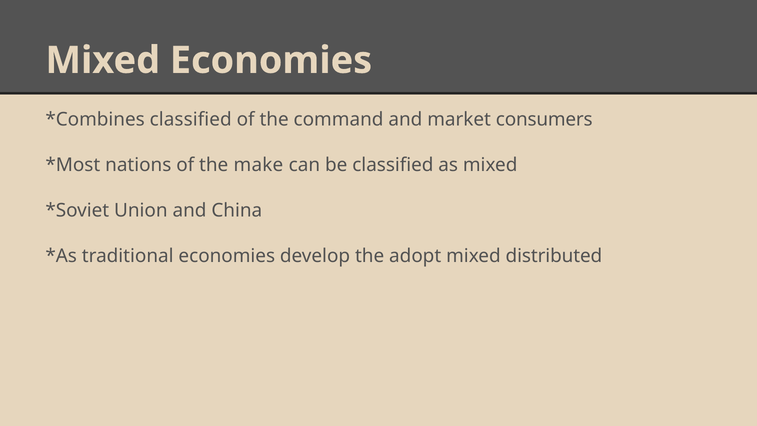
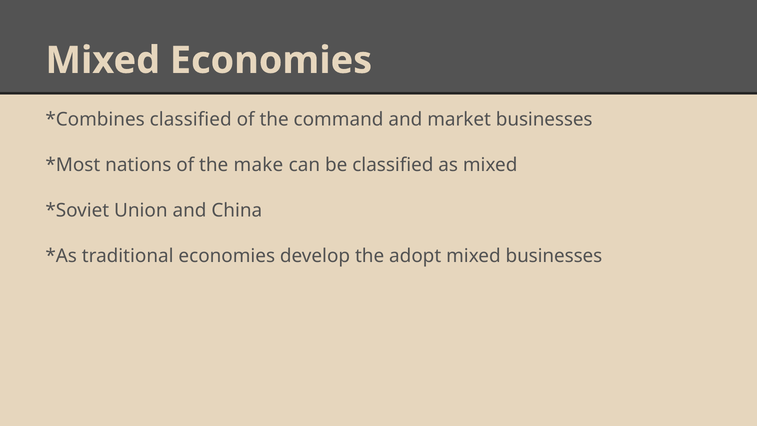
market consumers: consumers -> businesses
mixed distributed: distributed -> businesses
